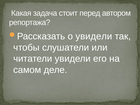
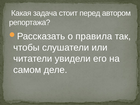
о увидели: увидели -> правила
